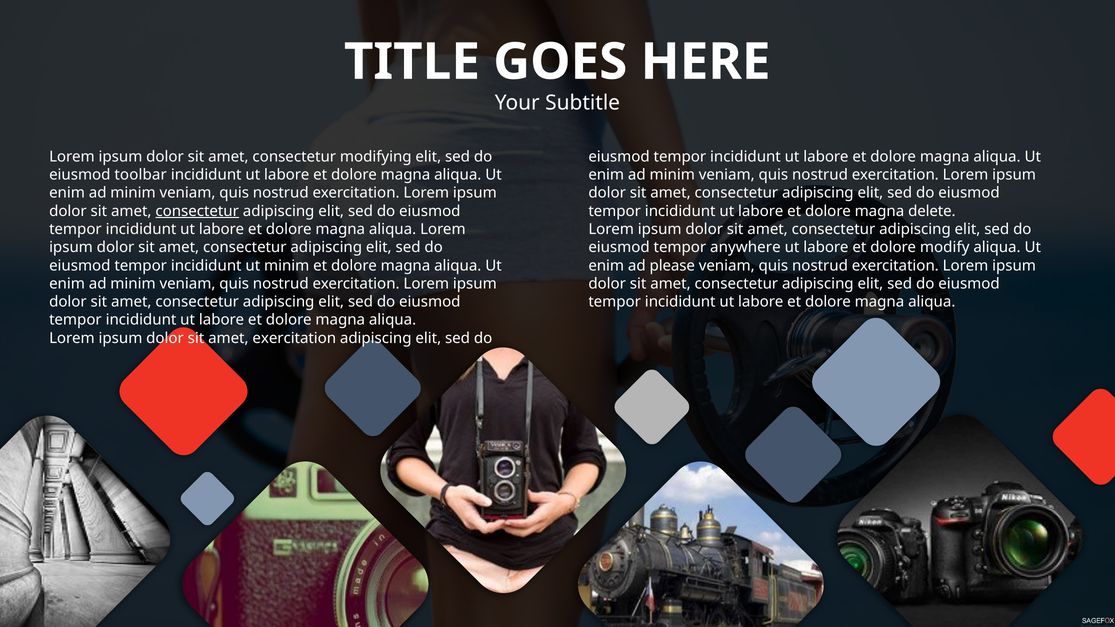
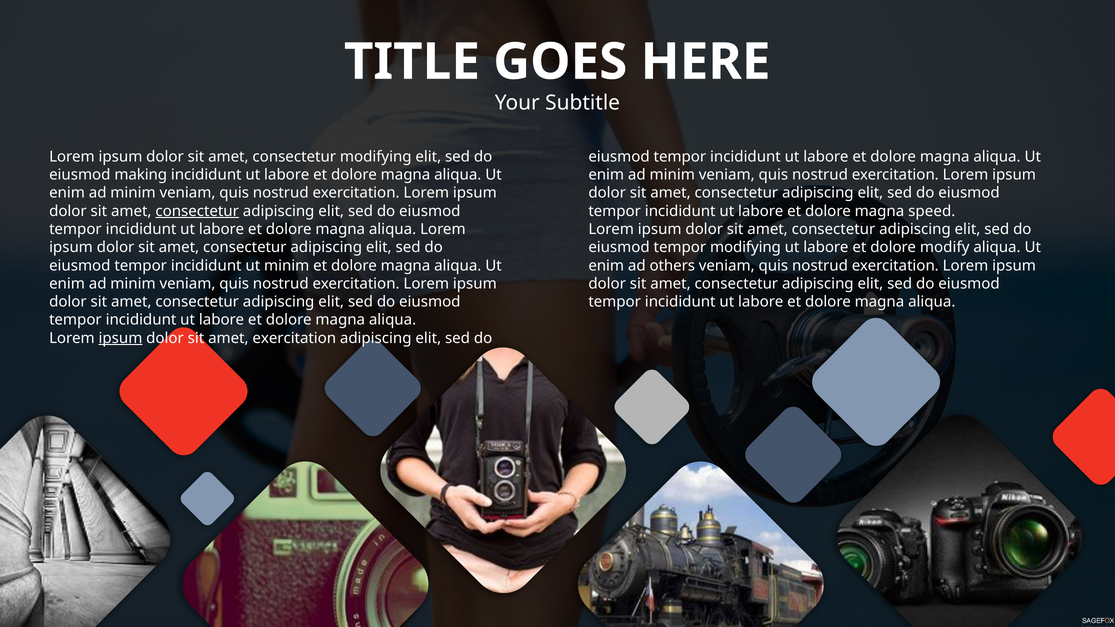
toolbar: toolbar -> making
delete: delete -> speed
tempor anywhere: anywhere -> modifying
please: please -> others
ipsum at (120, 338) underline: none -> present
